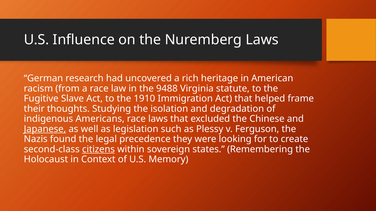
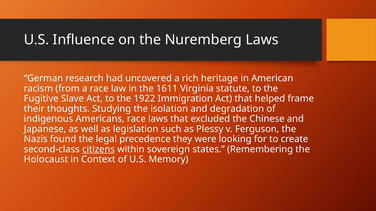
9488: 9488 -> 1611
1910: 1910 -> 1922
Japanese underline: present -> none
